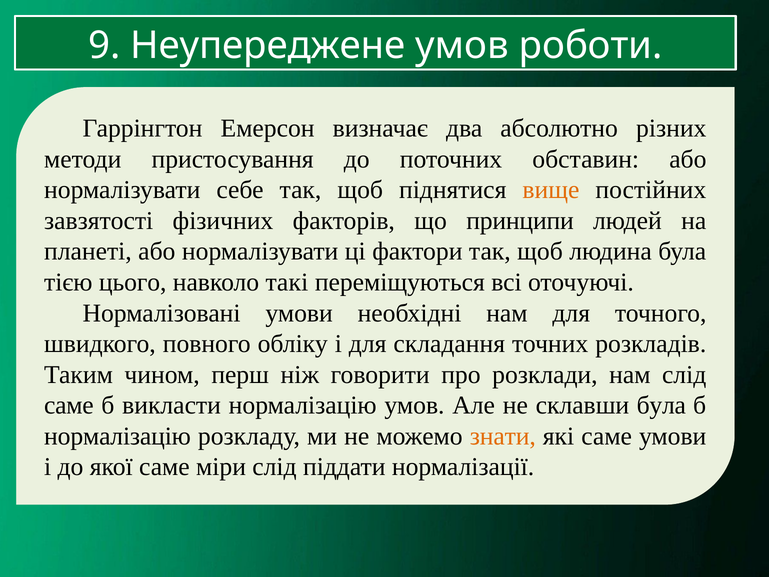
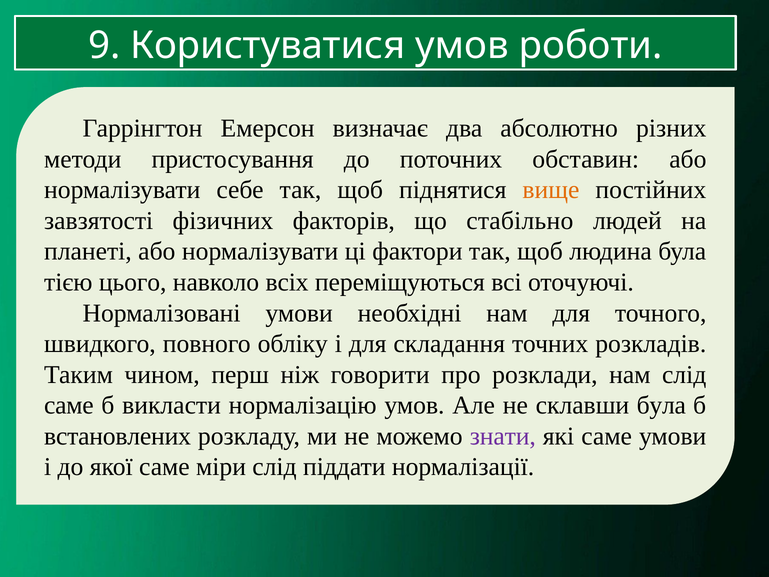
Неупереджене: Неупереджене -> Користуватися
принципи: принципи -> стабільно
такі: такі -> всіх
нормалізацію at (118, 436): нормалізацію -> встановлених
знати colour: orange -> purple
